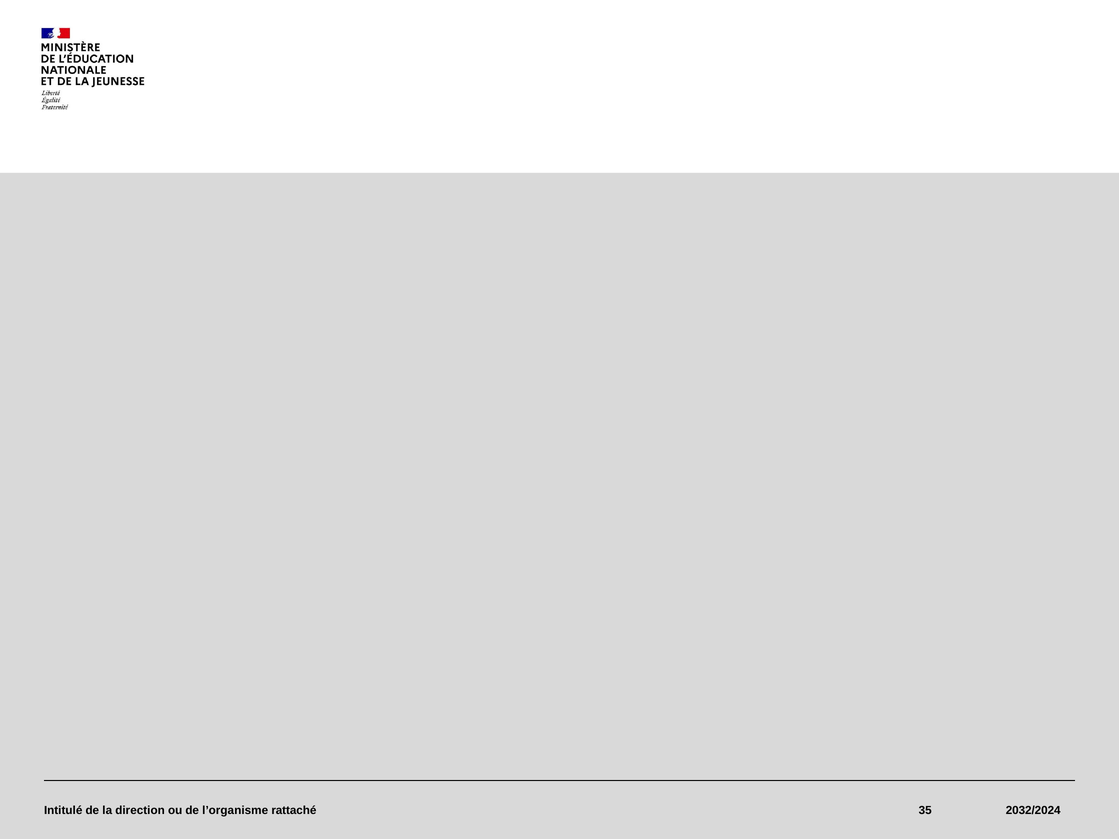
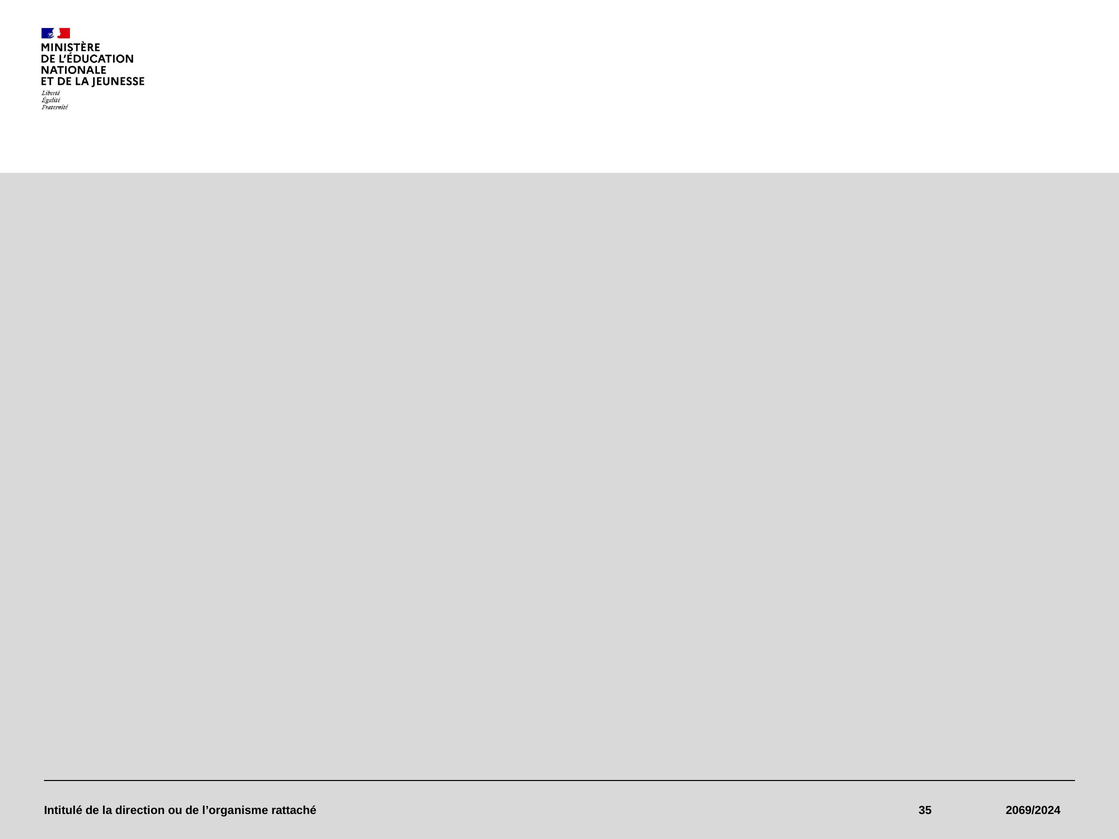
2032/2024: 2032/2024 -> 2069/2024
